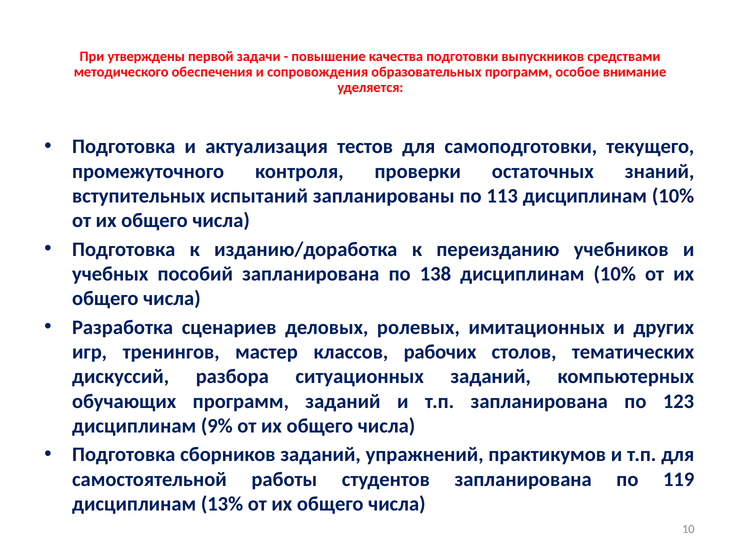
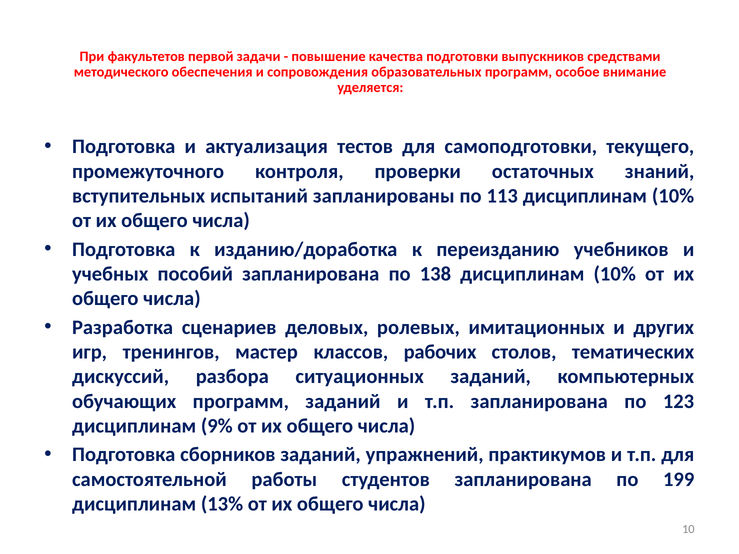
утверждены: утверждены -> факультетов
119: 119 -> 199
